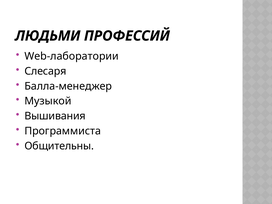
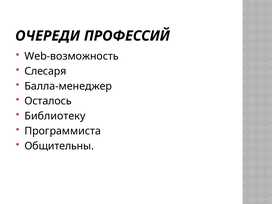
ЛЮДЬМИ: ЛЮДЬМИ -> ОЧЕРЕДИ
Web-лаборатории: Web-лаборатории -> Web-возможность
Музыкой: Музыкой -> Осталось
Вышивания: Вышивания -> Библиотеку
